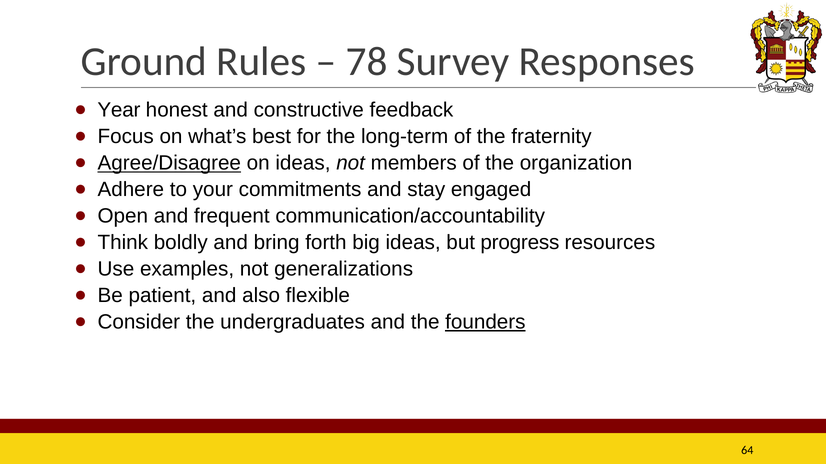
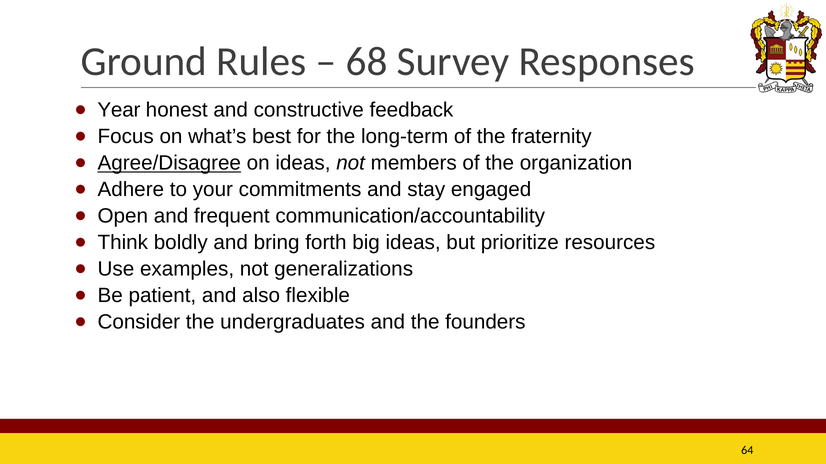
78: 78 -> 68
progress: progress -> prioritize
founders underline: present -> none
